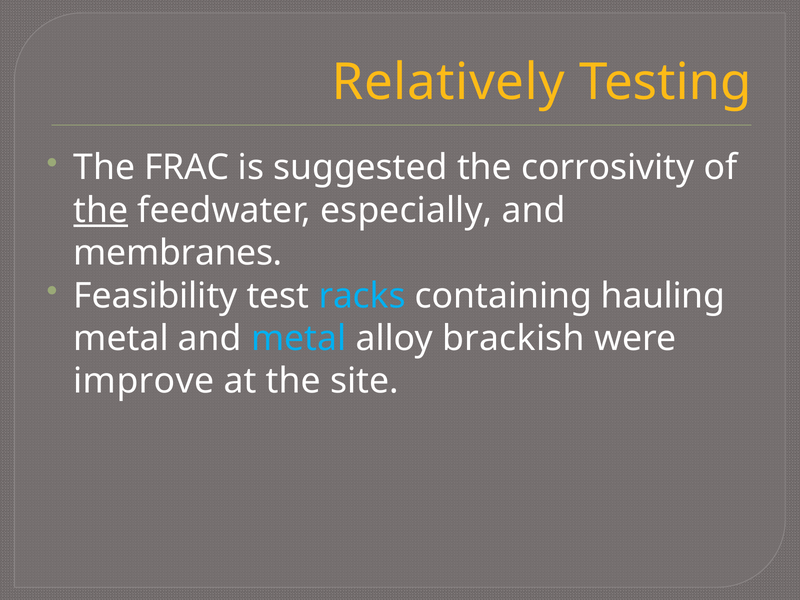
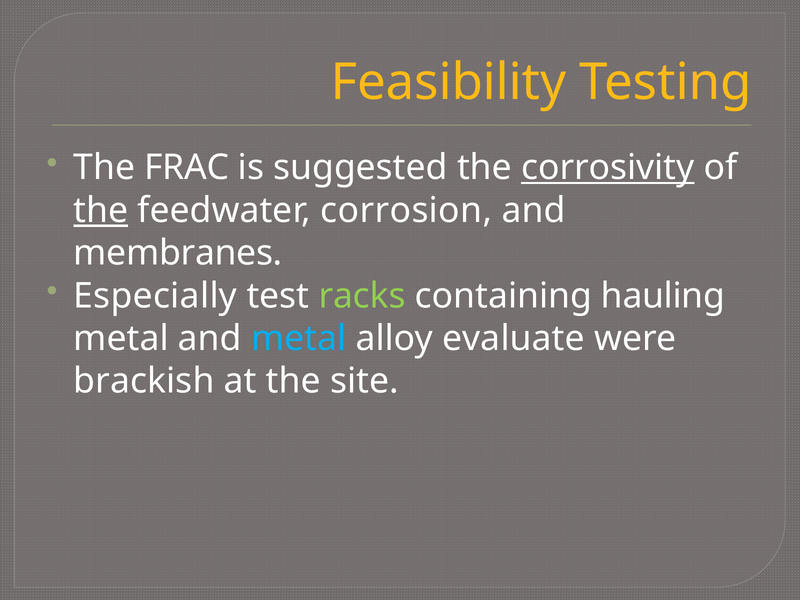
Relatively: Relatively -> Feasibility
corrosivity underline: none -> present
especially: especially -> corrosion
Feasibility: Feasibility -> Especially
racks colour: light blue -> light green
brackish: brackish -> evaluate
improve: improve -> brackish
